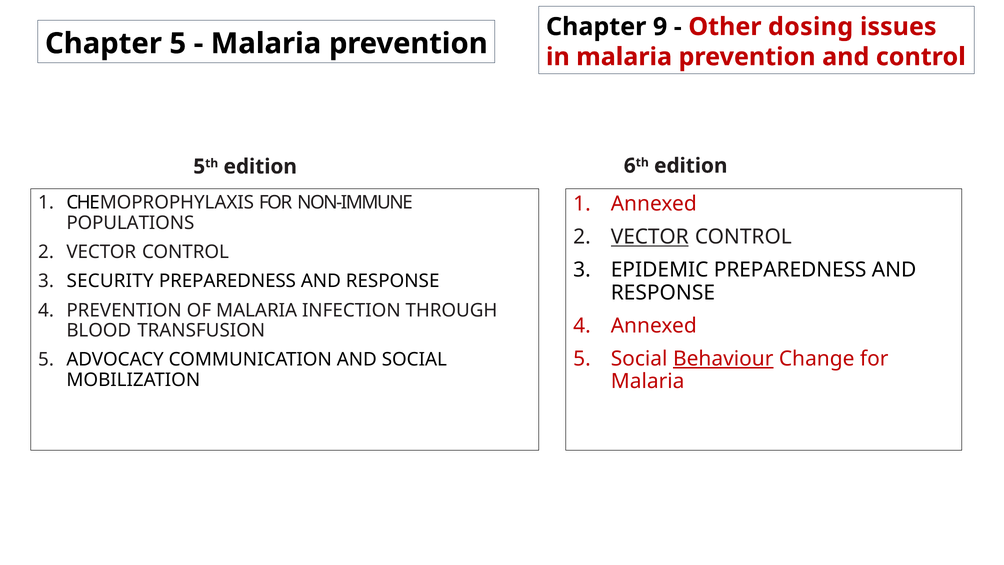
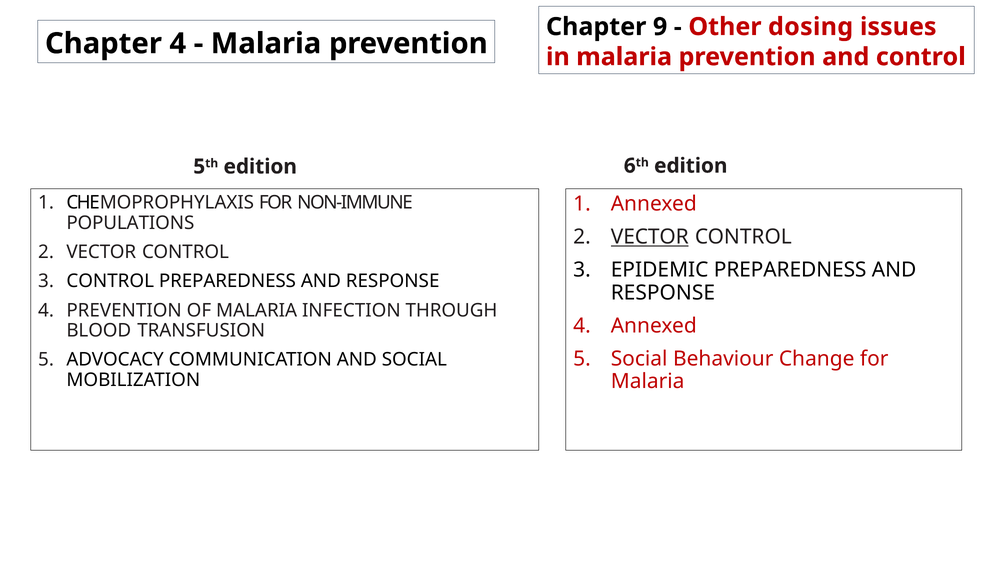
Chapter 5: 5 -> 4
SECURITY at (110, 281): SECURITY -> CONTROL
Behaviour underline: present -> none
